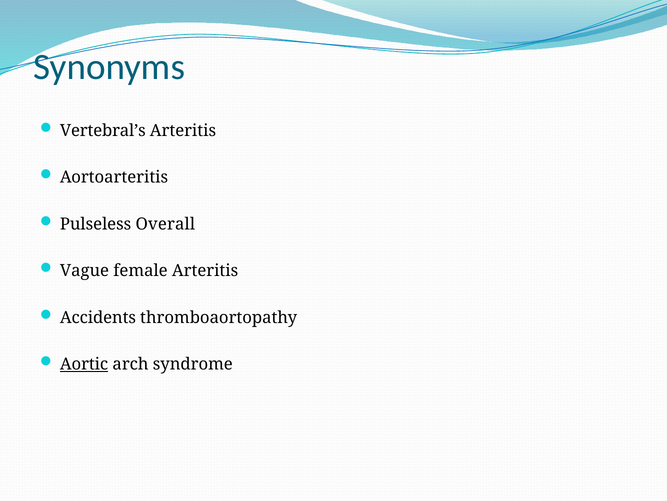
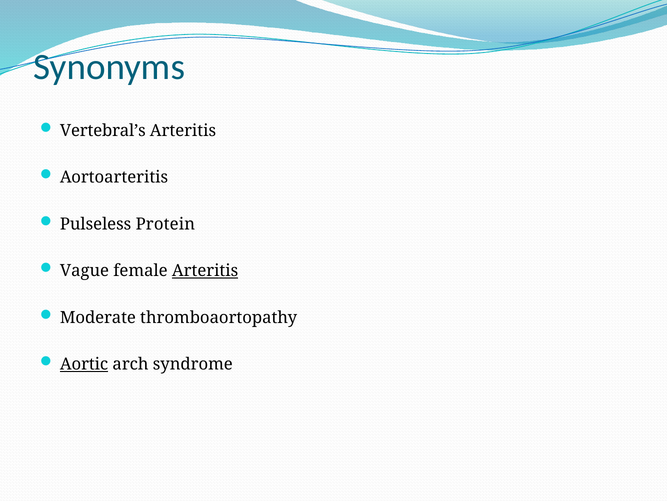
Overall: Overall -> Protein
Arteritis at (205, 270) underline: none -> present
Accidents: Accidents -> Moderate
